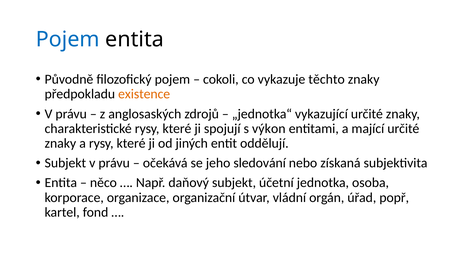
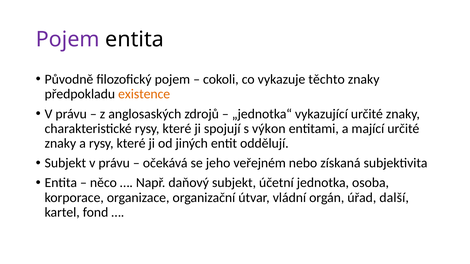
Pojem at (68, 39) colour: blue -> purple
sledování: sledování -> veřejném
popř: popř -> další
